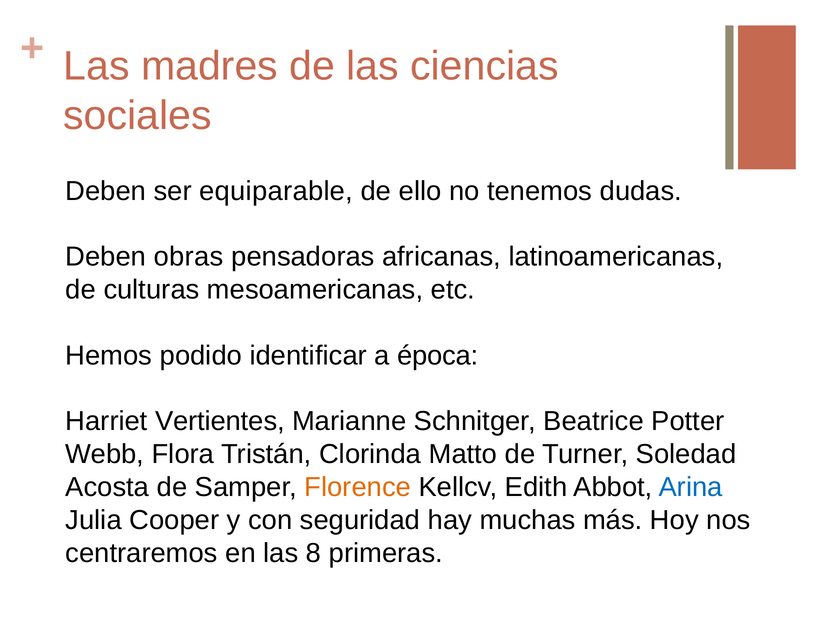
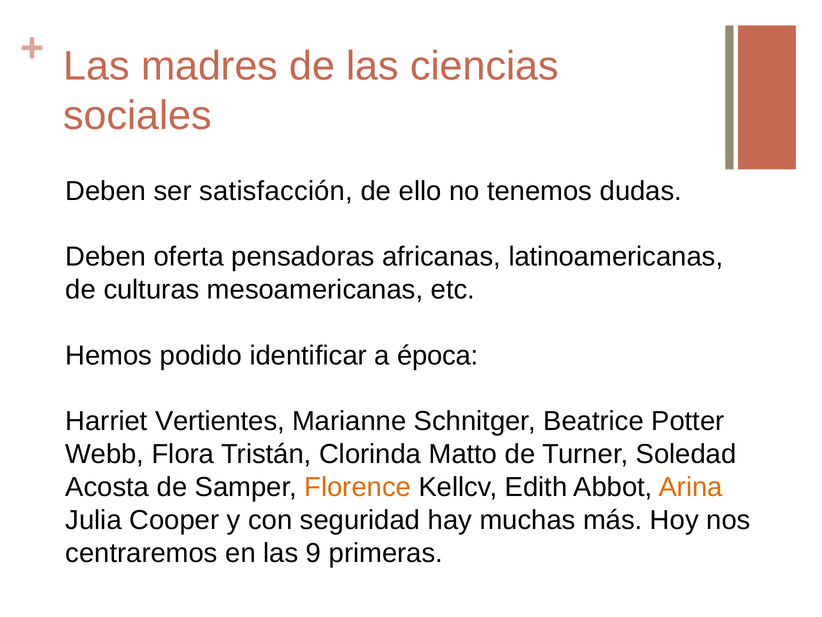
equiparable: equiparable -> satisfacción
obras: obras -> oferta
Arina colour: blue -> orange
8: 8 -> 9
